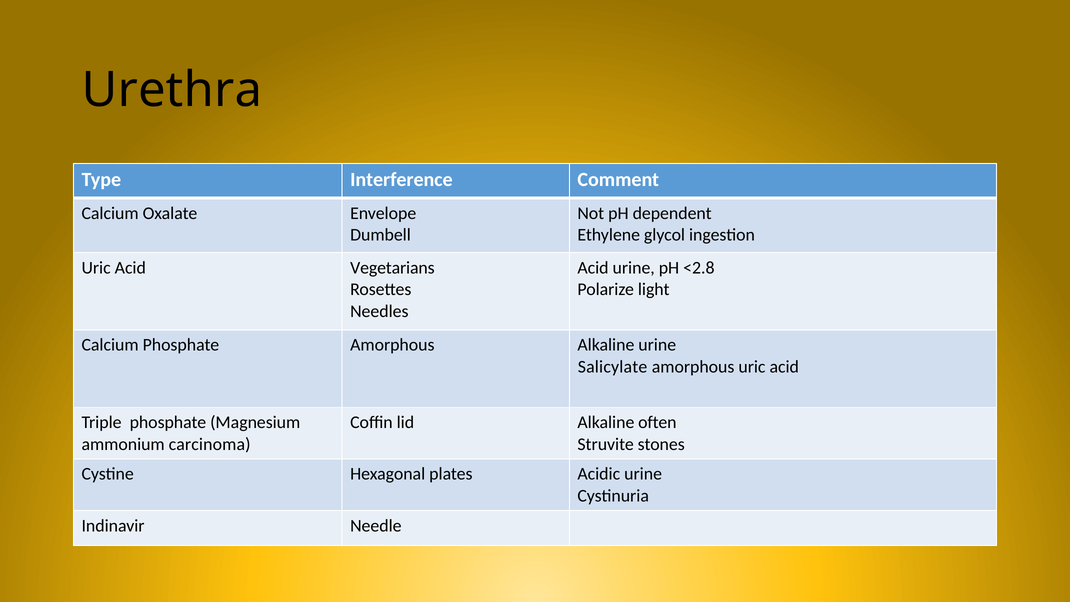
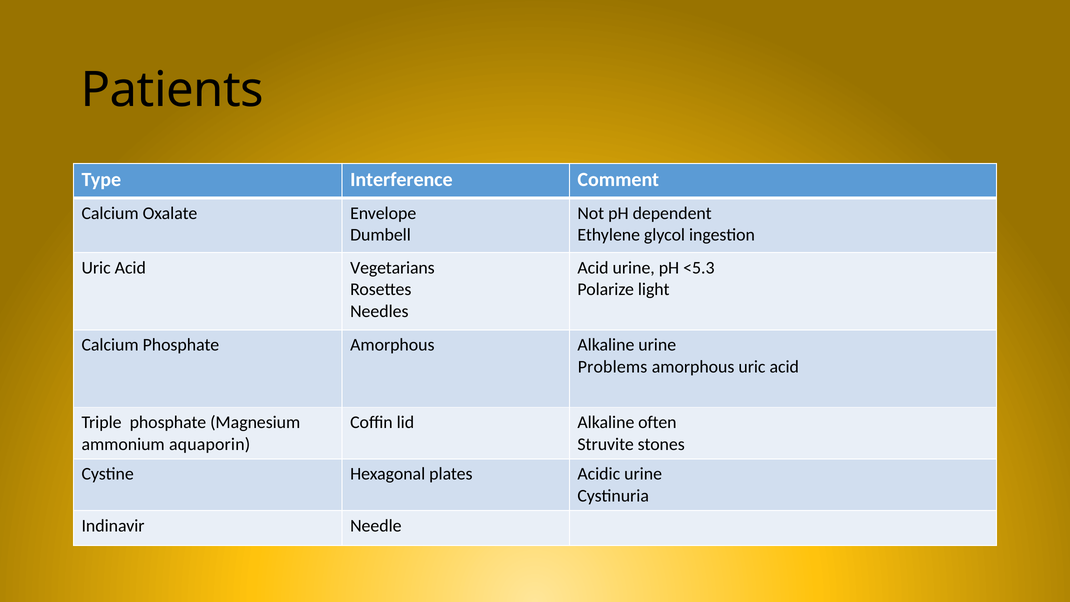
Urethra: Urethra -> Patients
<2.8: <2.8 -> <5.3
Salicylate: Salicylate -> Problems
carcinoma: carcinoma -> aquaporin
